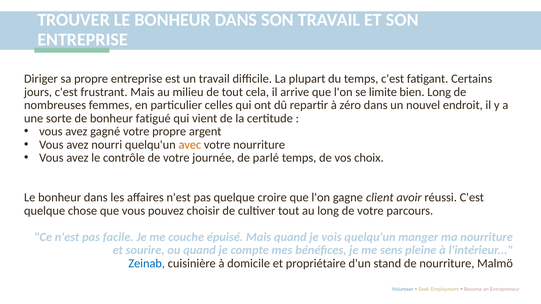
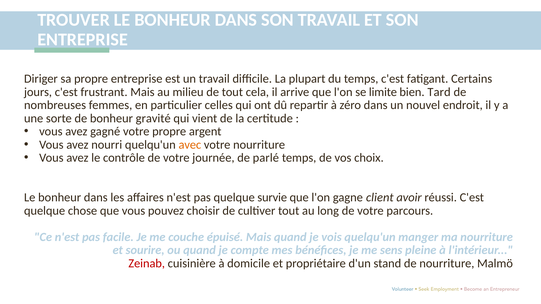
bien Long: Long -> Tard
fatigué: fatigué -> gravité
croire: croire -> survie
Zeinab colour: blue -> red
